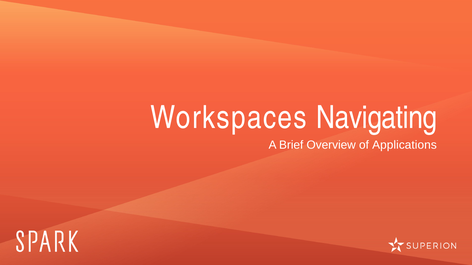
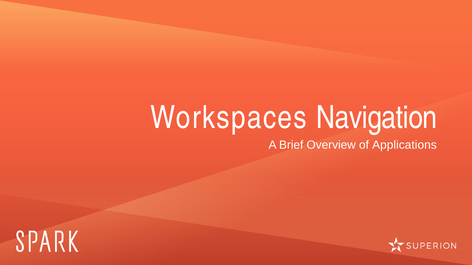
Navigating: Navigating -> Navigation
